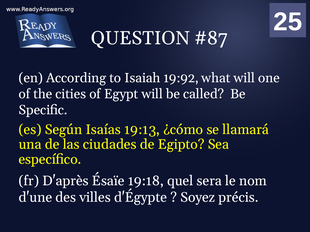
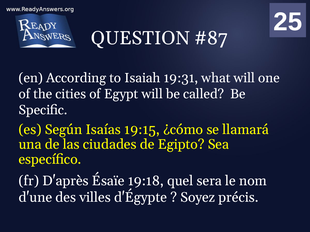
19:92: 19:92 -> 19:31
19:13: 19:13 -> 19:15
